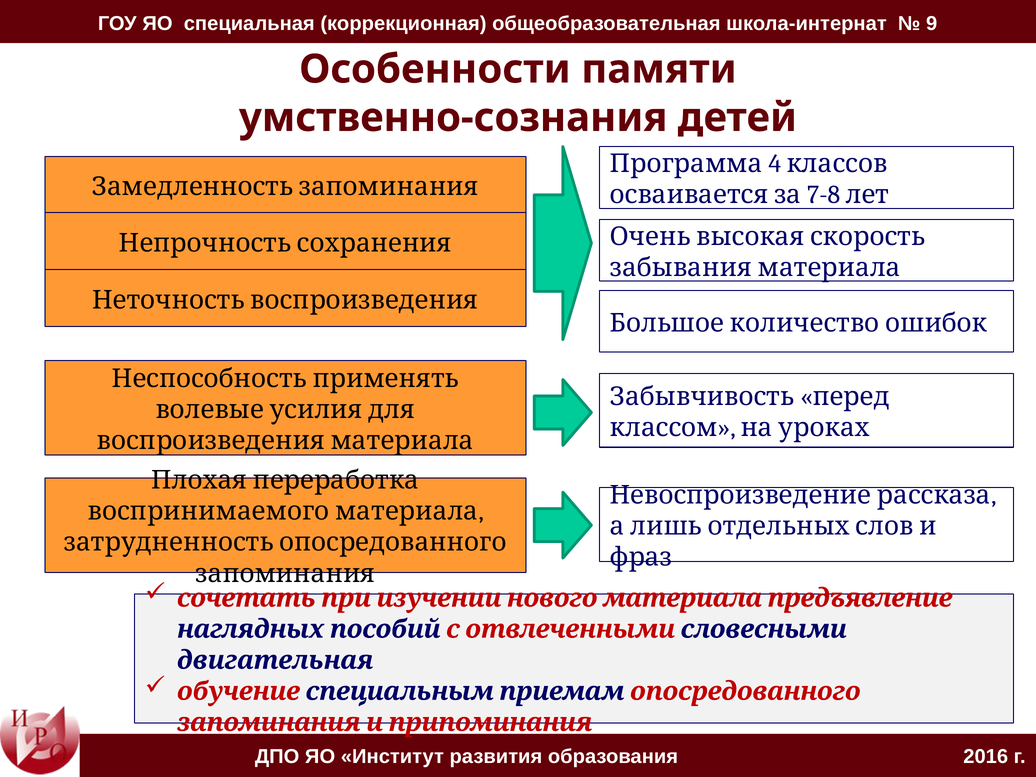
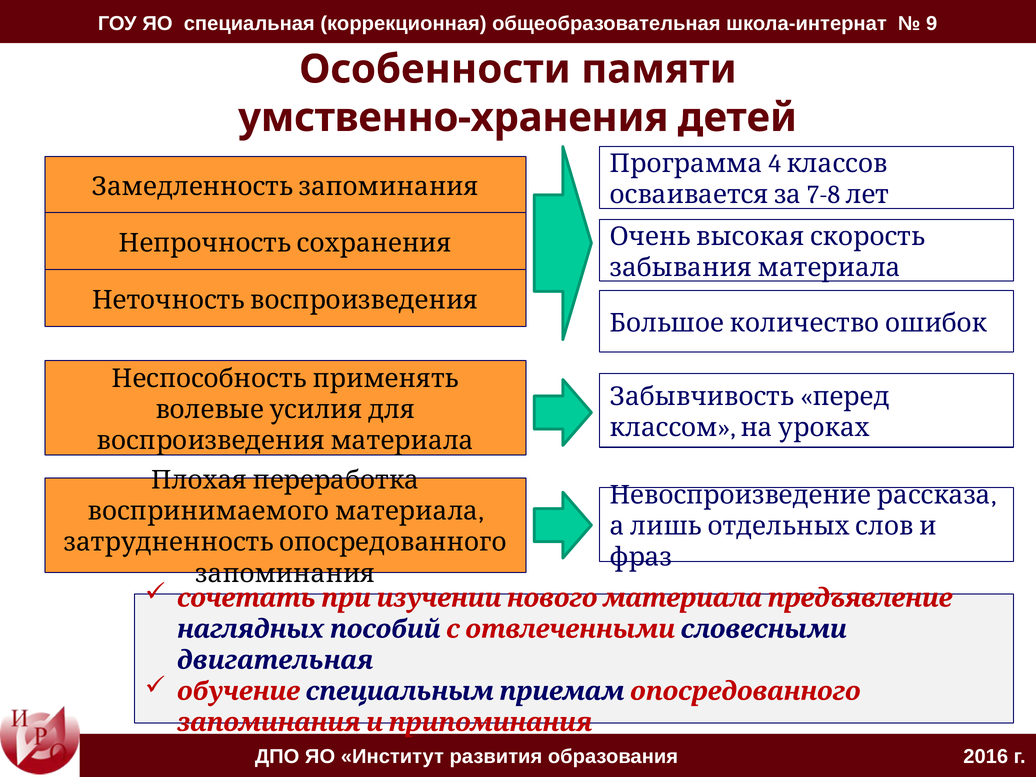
умственно-сознания: умственно-сознания -> умственно-хранения
